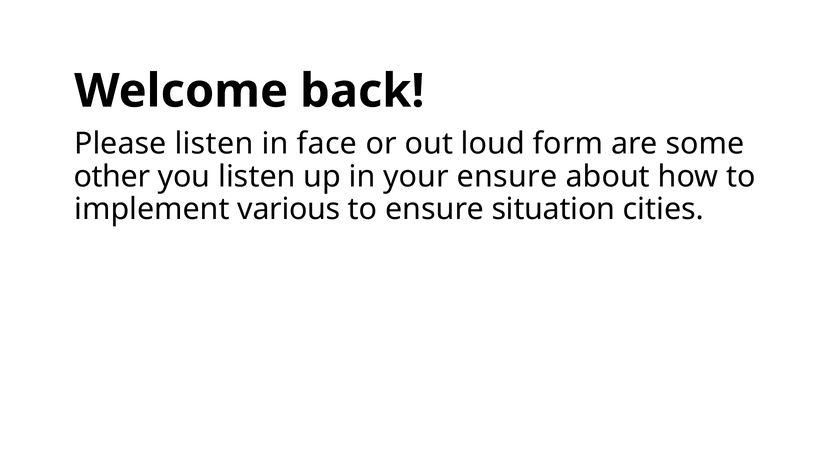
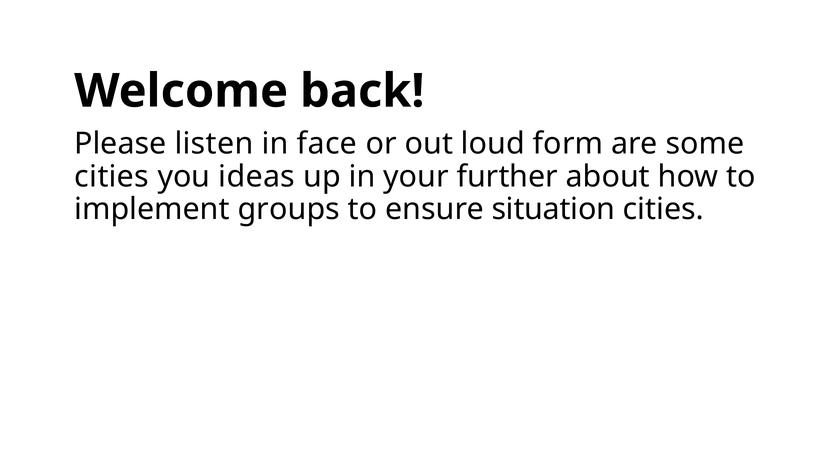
other at (112, 176): other -> cities
you listen: listen -> ideas
your ensure: ensure -> further
various: various -> groups
